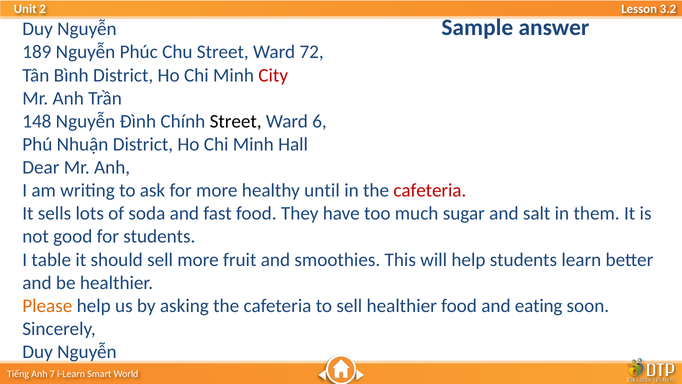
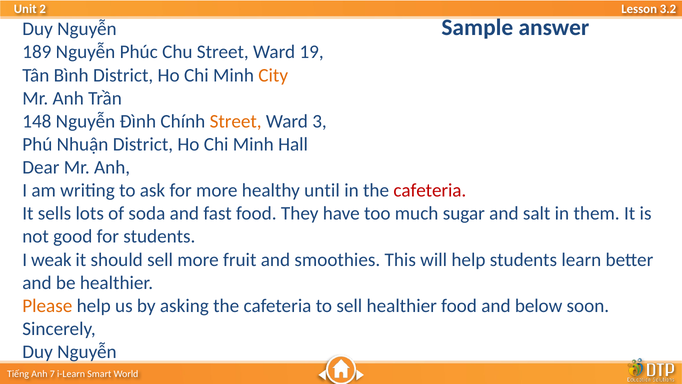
72: 72 -> 19
City colour: red -> orange
Street at (236, 121) colour: black -> orange
6: 6 -> 3
table: table -> weak
eating: eating -> below
